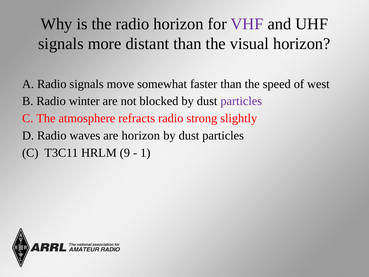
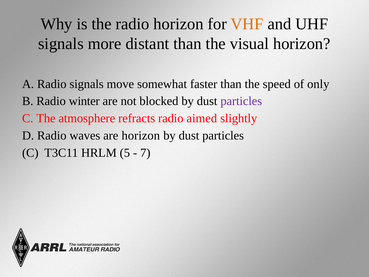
VHF colour: purple -> orange
west: west -> only
strong: strong -> aimed
9: 9 -> 5
1: 1 -> 7
